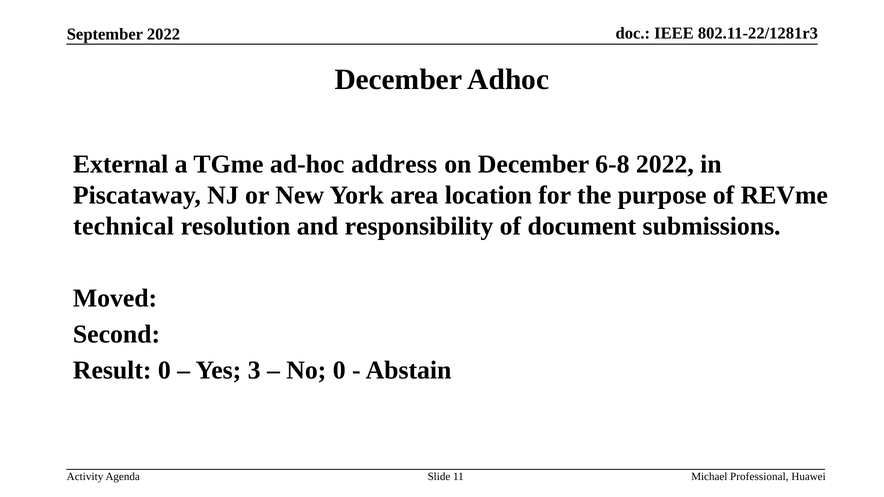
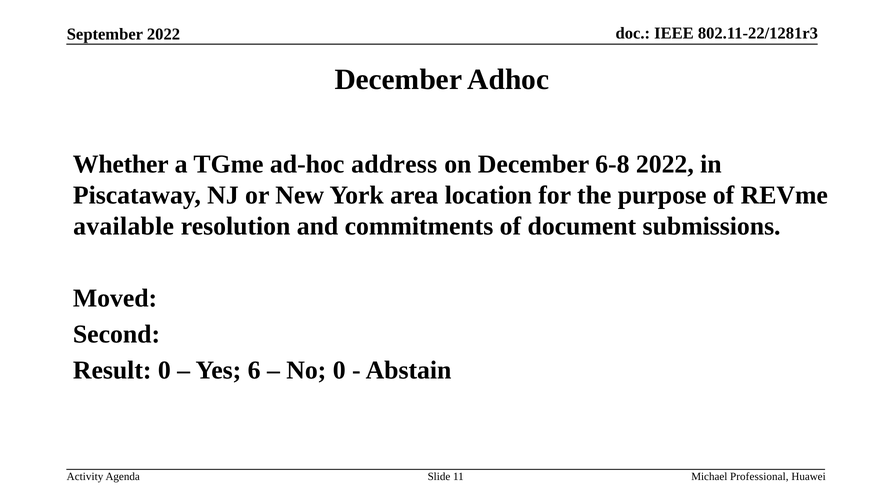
External: External -> Whether
technical: technical -> available
responsibility: responsibility -> commitments
3: 3 -> 6
